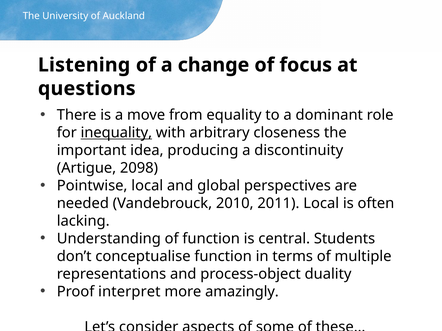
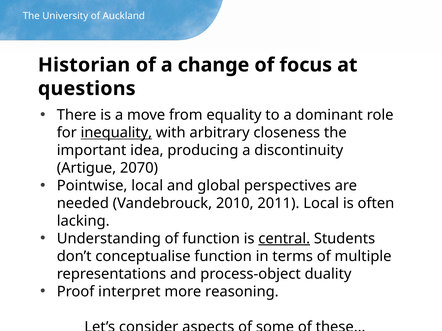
Listening: Listening -> Historian
2098: 2098 -> 2070
central underline: none -> present
amazingly: amazingly -> reasoning
